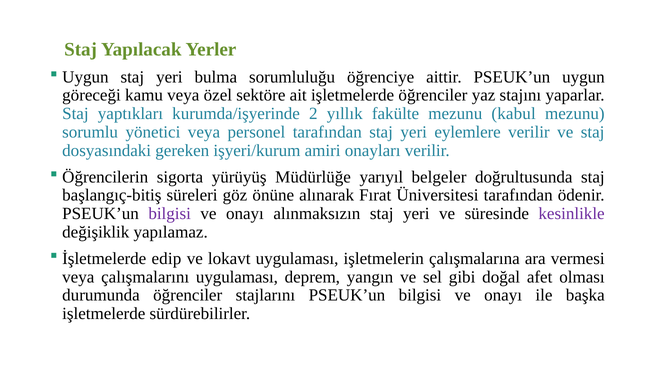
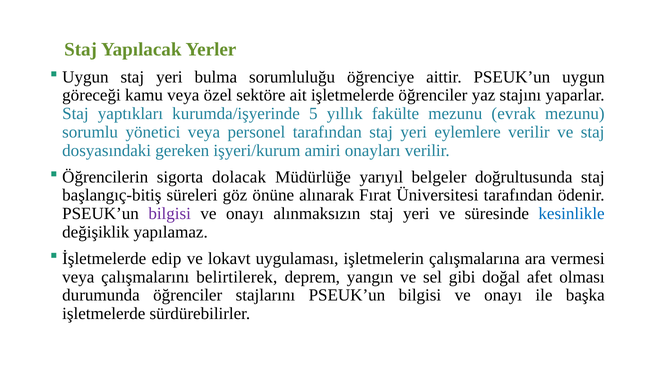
2: 2 -> 5
kabul: kabul -> evrak
yürüyüş: yürüyüş -> dolacak
kesinlikle colour: purple -> blue
çalışmalarını uygulaması: uygulaması -> belirtilerek
